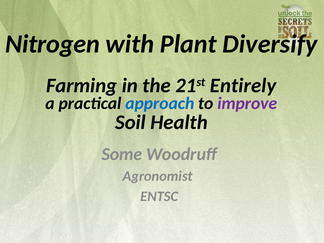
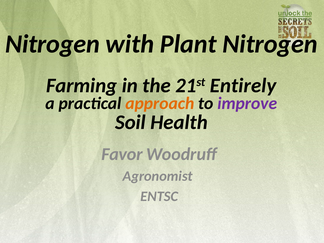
Plant Diversify: Diversify -> Nitrogen
approach colour: blue -> orange
Some: Some -> Favor
